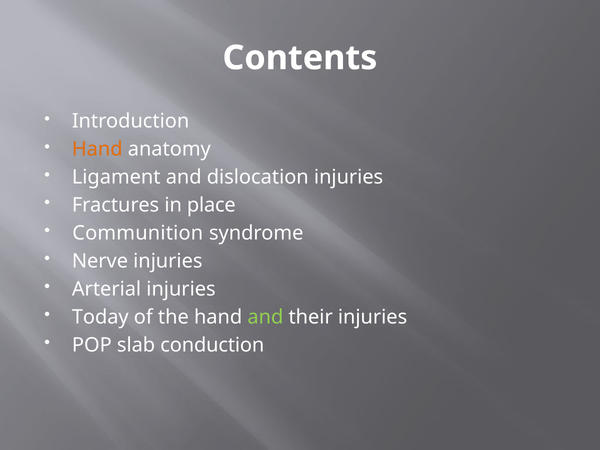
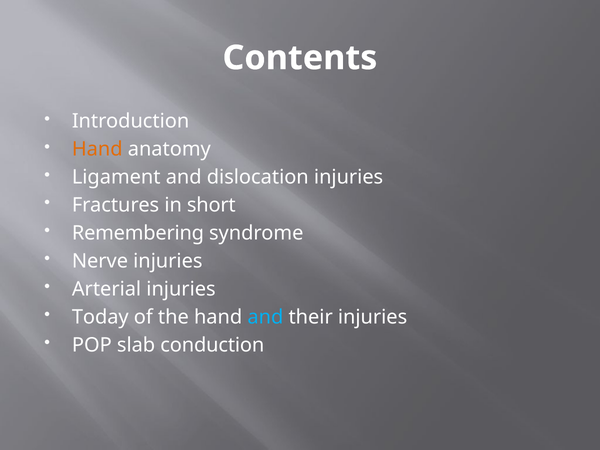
place: place -> short
Communition: Communition -> Remembering
and at (265, 317) colour: light green -> light blue
